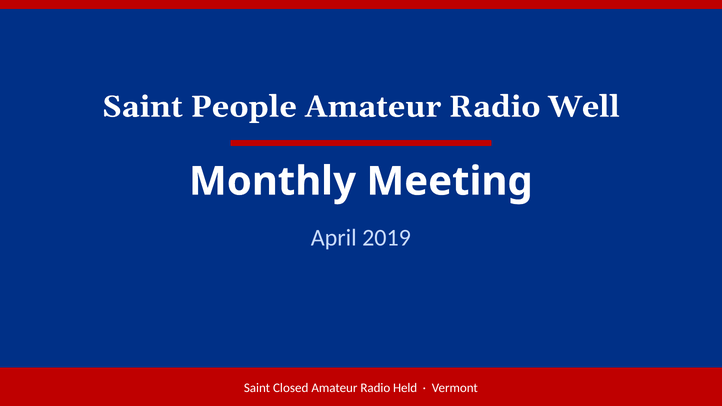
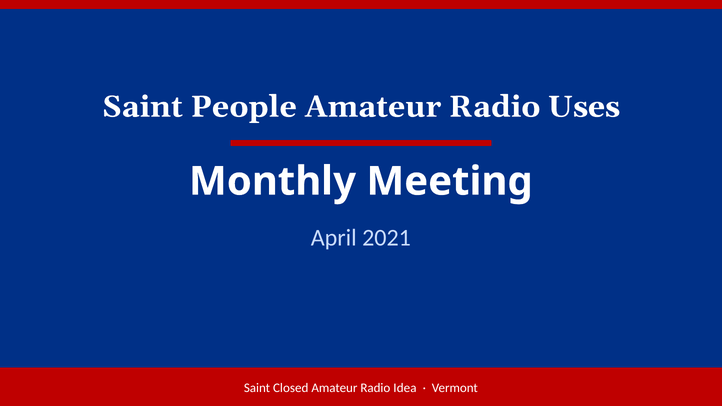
Well: Well -> Uses
2019: 2019 -> 2021
Held: Held -> Idea
